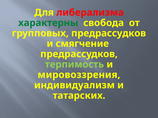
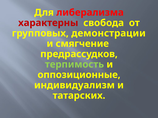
характерны colour: green -> red
групповых предрассудков: предрассудков -> демонстрации
мировоззрения: мировоззрения -> оппозиционные
